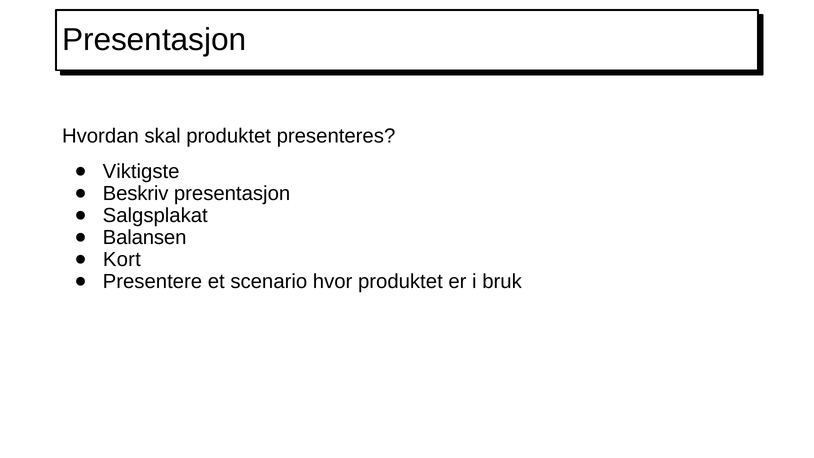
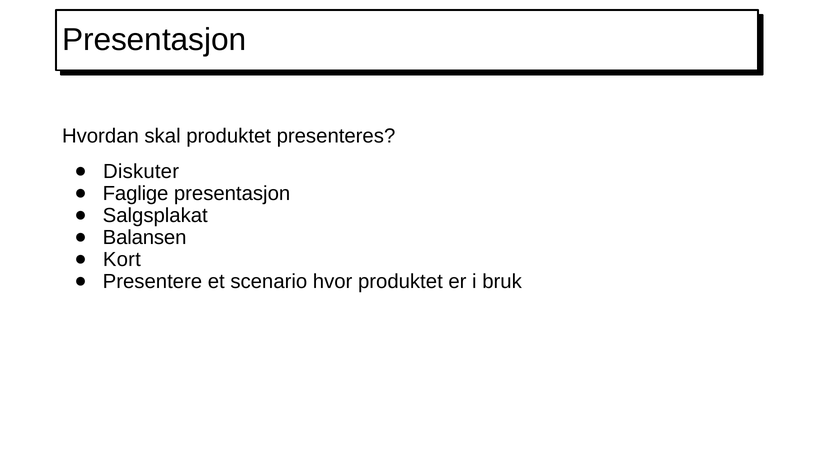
Viktigste: Viktigste -> Diskuter
Beskriv: Beskriv -> Faglige
